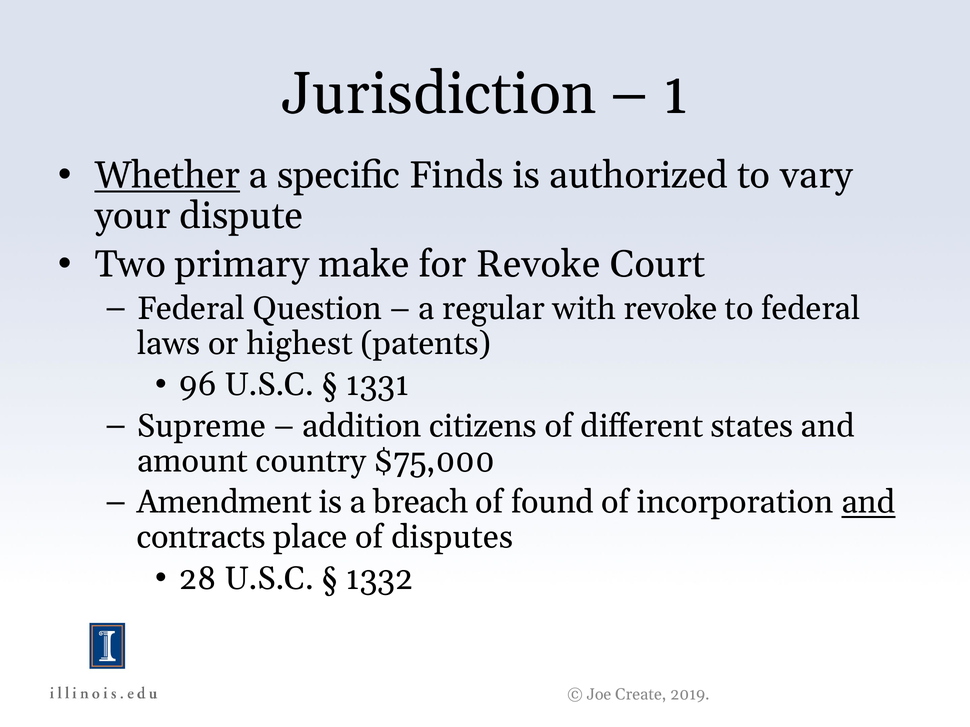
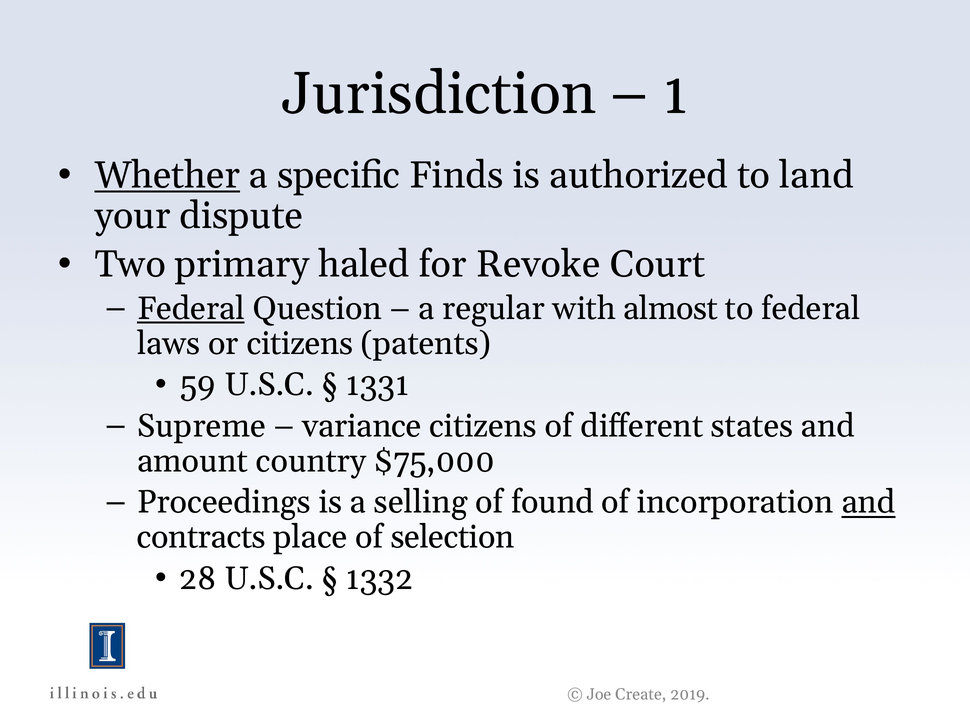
vary: vary -> land
make: make -> haled
Federal at (191, 309) underline: none -> present
with revoke: revoke -> almost
or highest: highest -> citizens
96: 96 -> 59
addition: addition -> variance
Amendment: Amendment -> Proceedings
breach: breach -> selling
disputes: disputes -> selection
